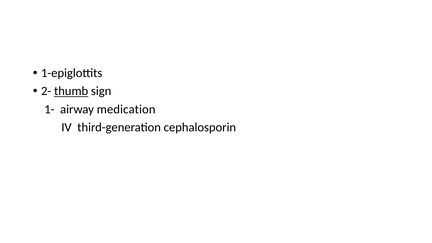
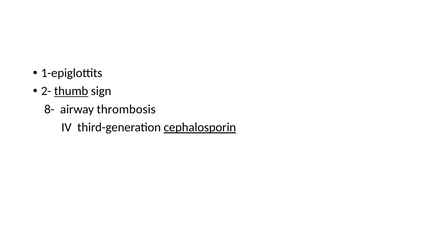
1-: 1- -> 8-
medication: medication -> thrombosis
cephalosporin underline: none -> present
